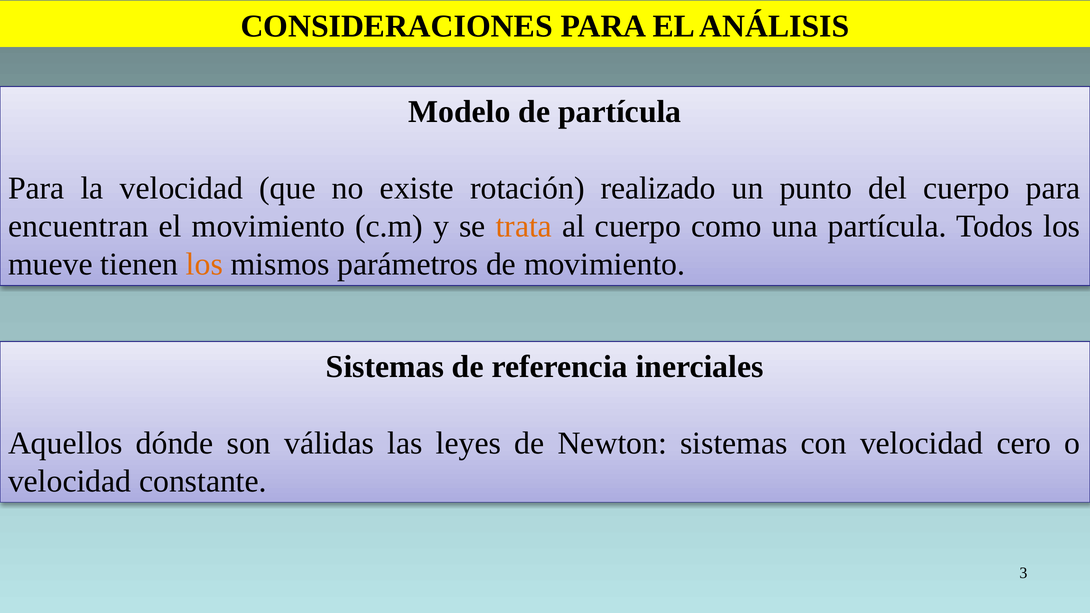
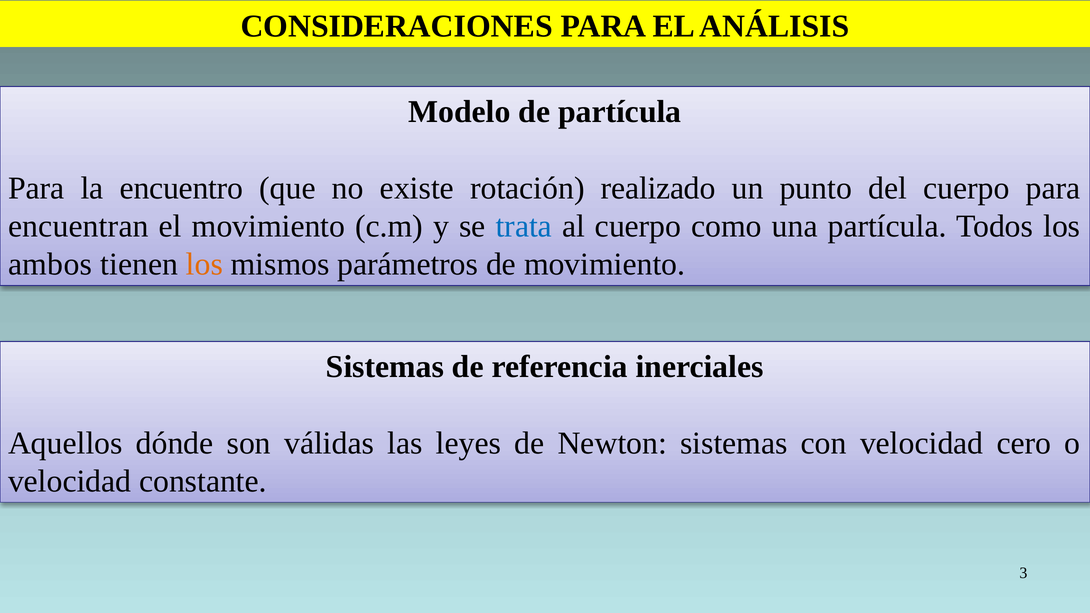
la velocidad: velocidad -> encuentro
trata colour: orange -> blue
mueve: mueve -> ambos
